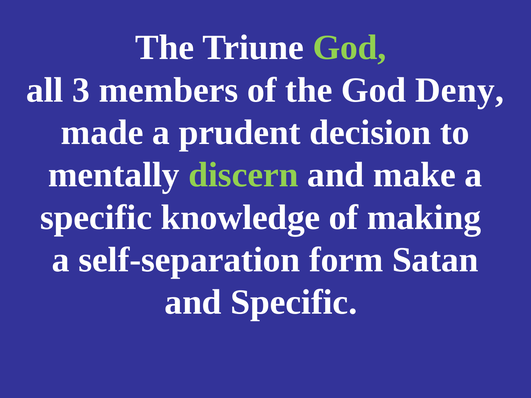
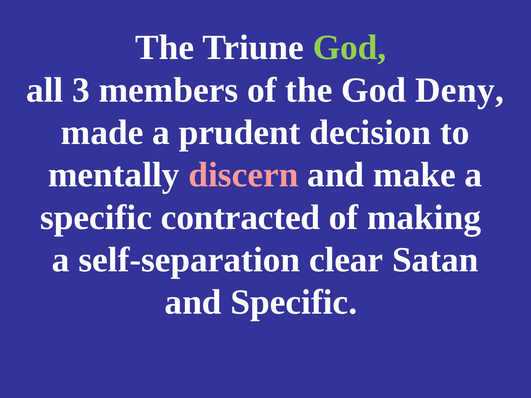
discern colour: light green -> pink
knowledge: knowledge -> contracted
form: form -> clear
